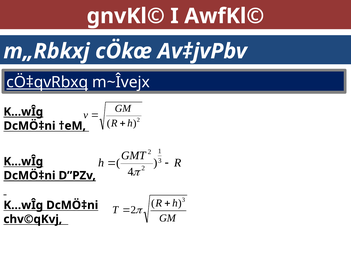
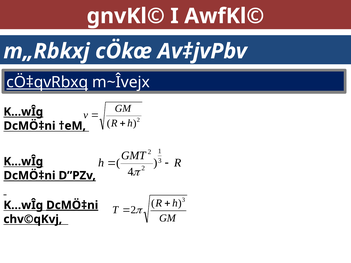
DcMÖ‡ni at (72, 205) underline: none -> present
